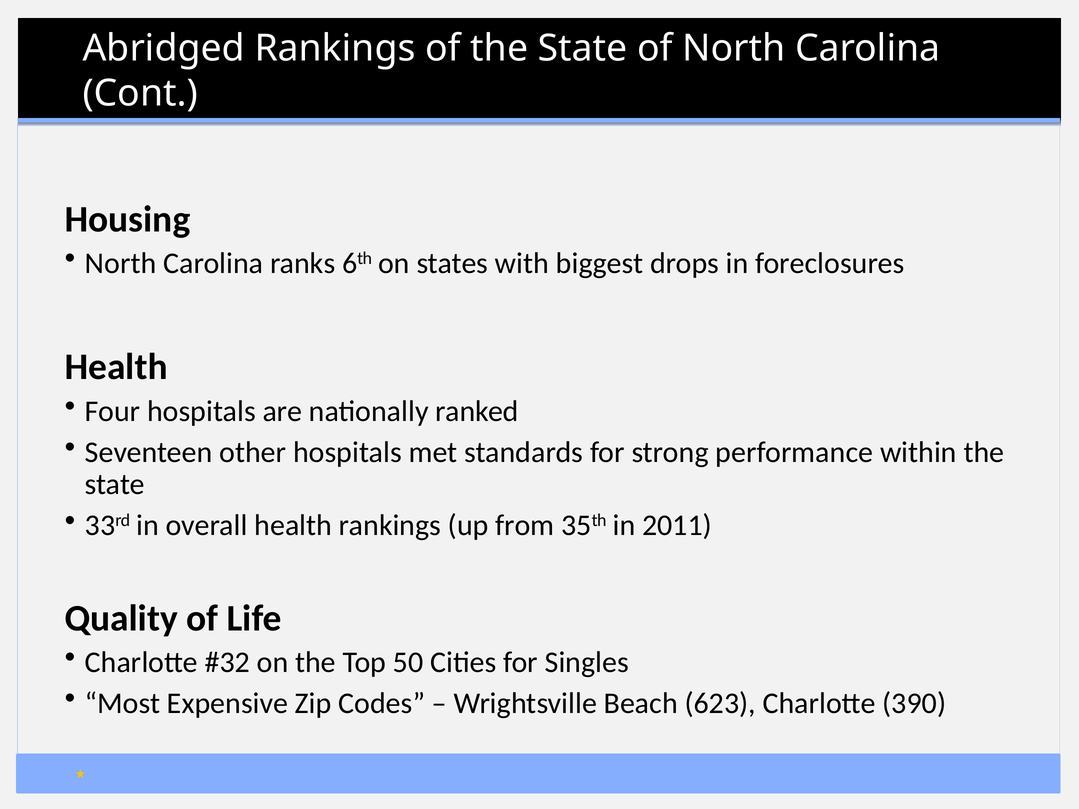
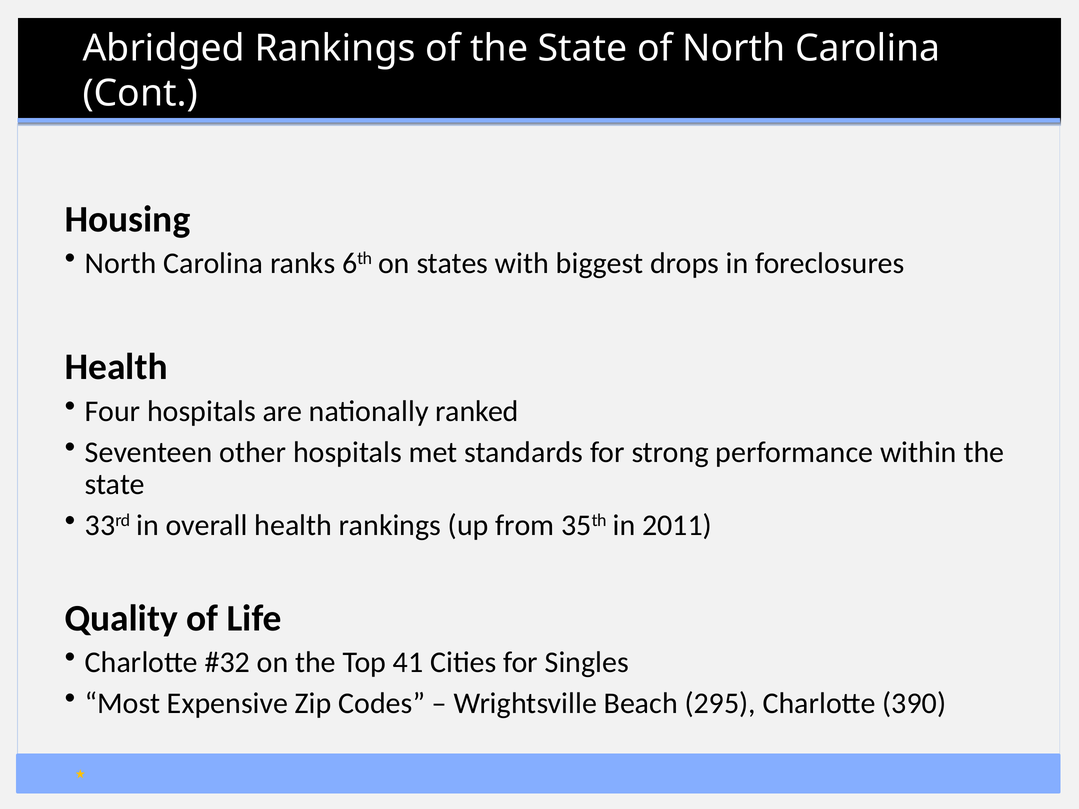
50: 50 -> 41
623: 623 -> 295
